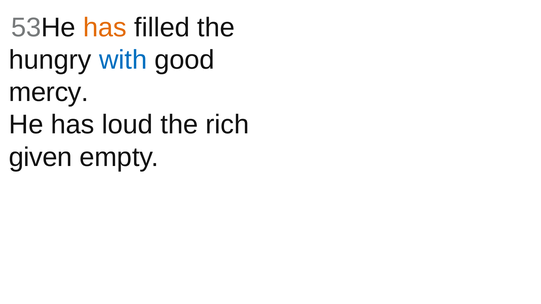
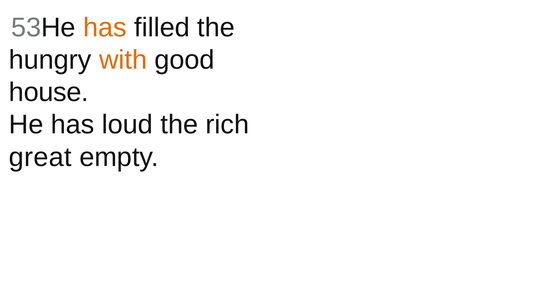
with colour: blue -> orange
mercy: mercy -> house
given: given -> great
